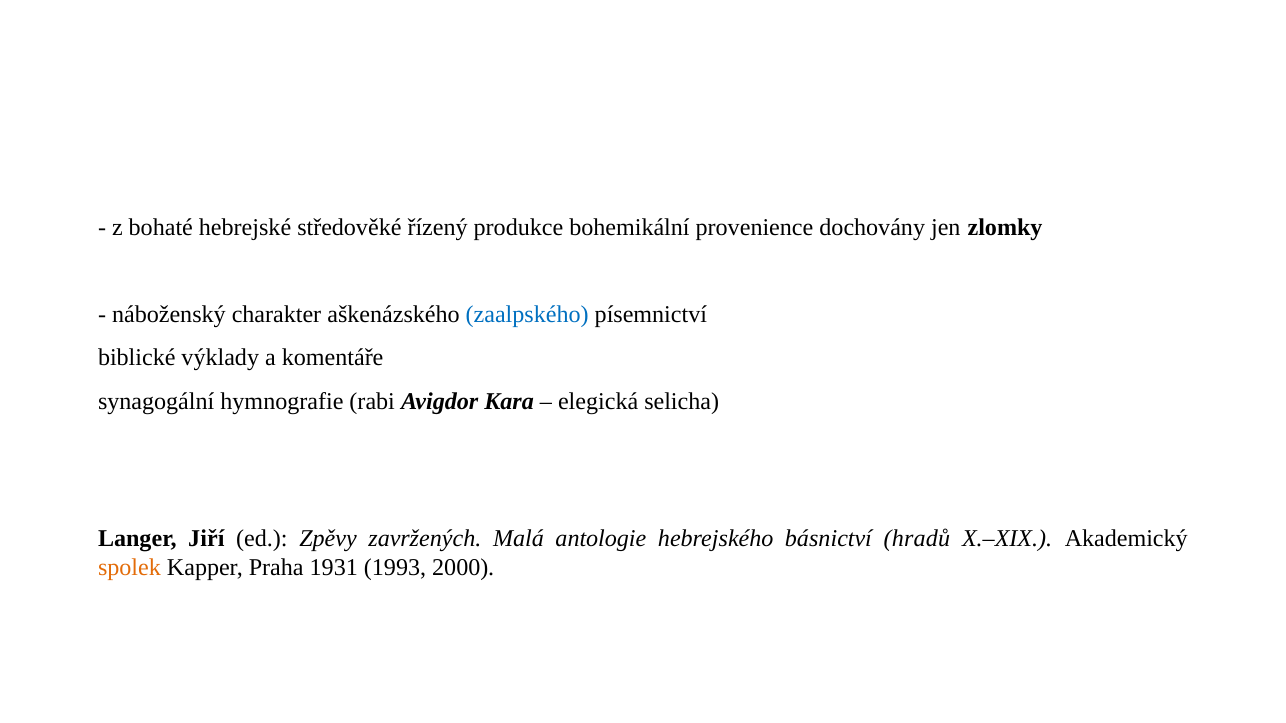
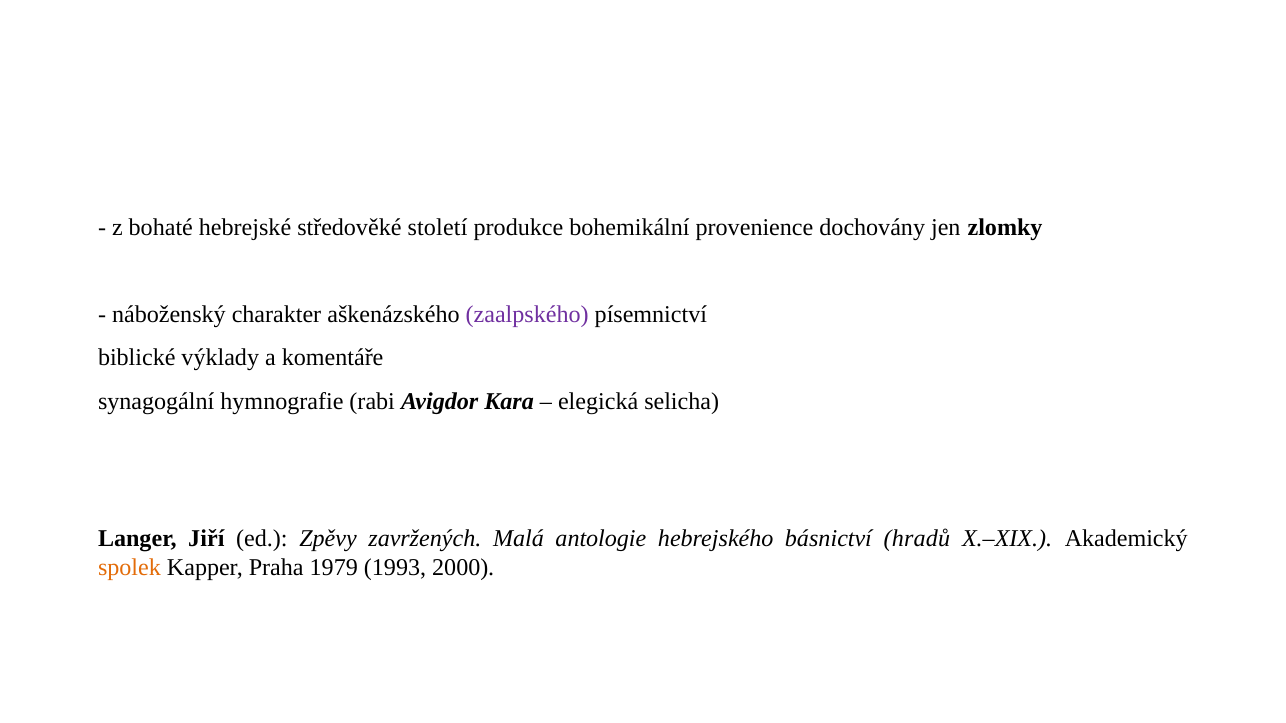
řízený: řízený -> století
zaalpského colour: blue -> purple
1931: 1931 -> 1979
